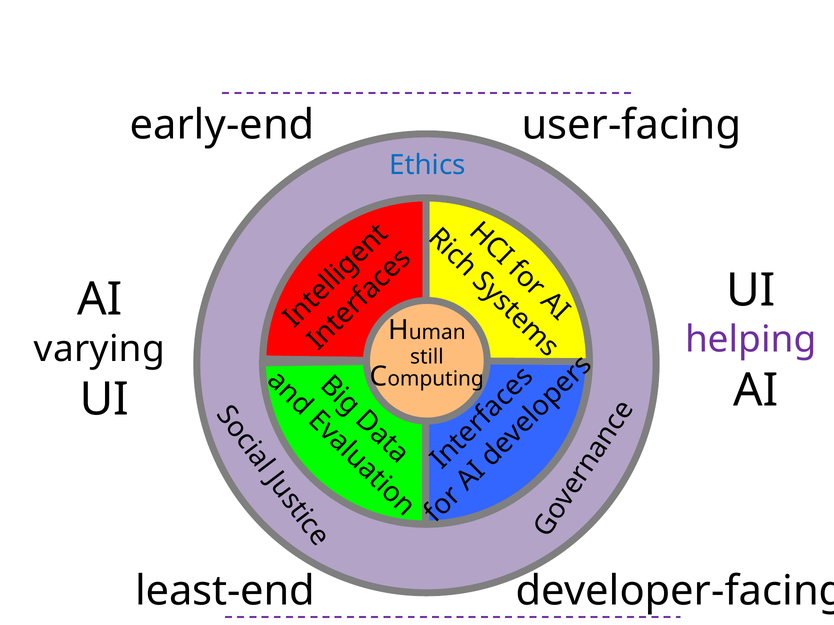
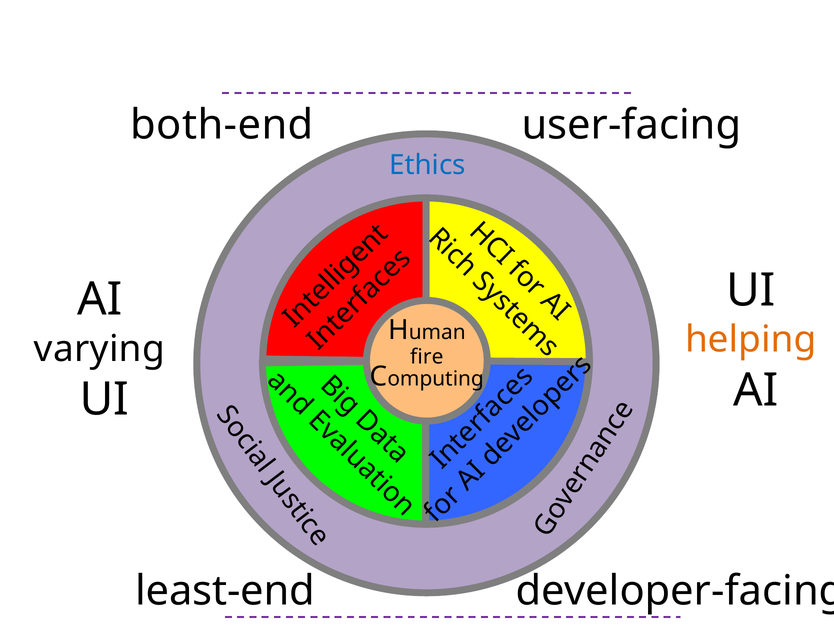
early-end: early-end -> both-end
helping colour: purple -> orange
still: still -> fire
